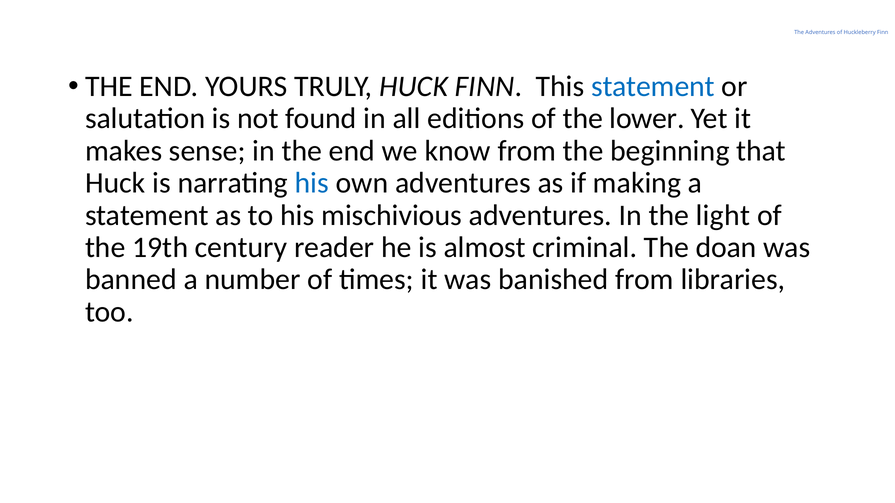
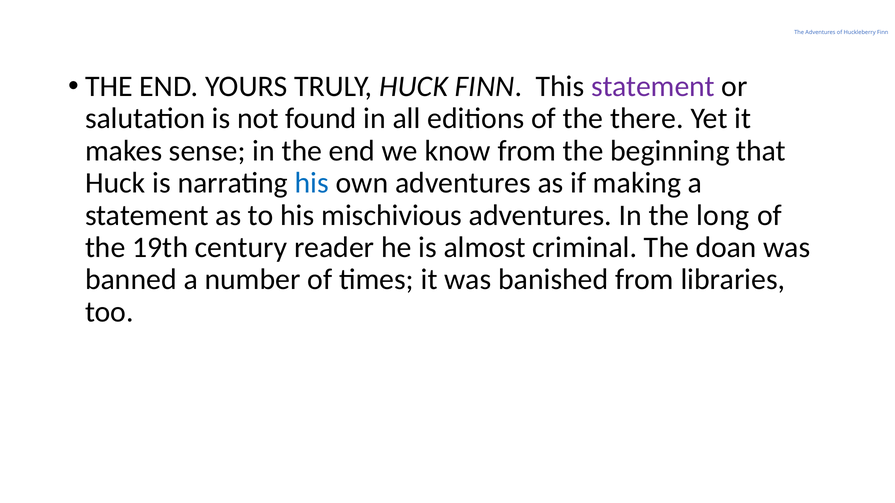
statement at (653, 86) colour: blue -> purple
lower: lower -> there
light: light -> long
